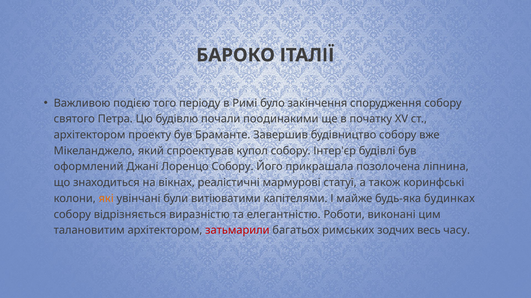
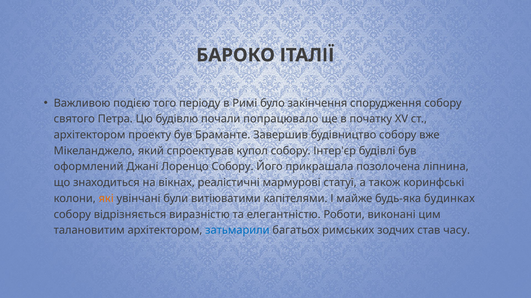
поодинакими: поодинакими -> попрацювало
затьмарили colour: red -> blue
весь: весь -> став
